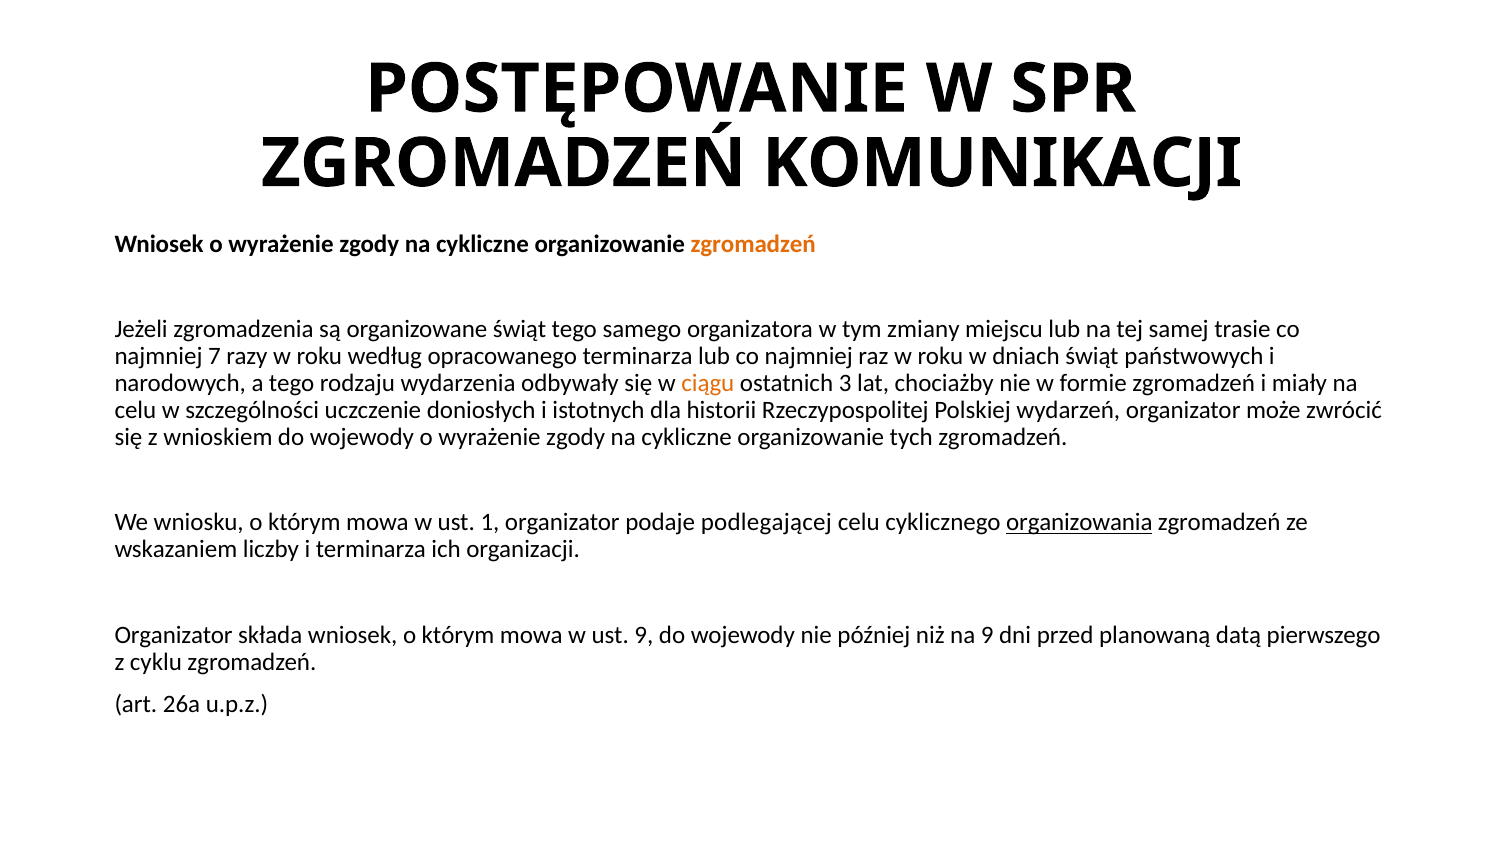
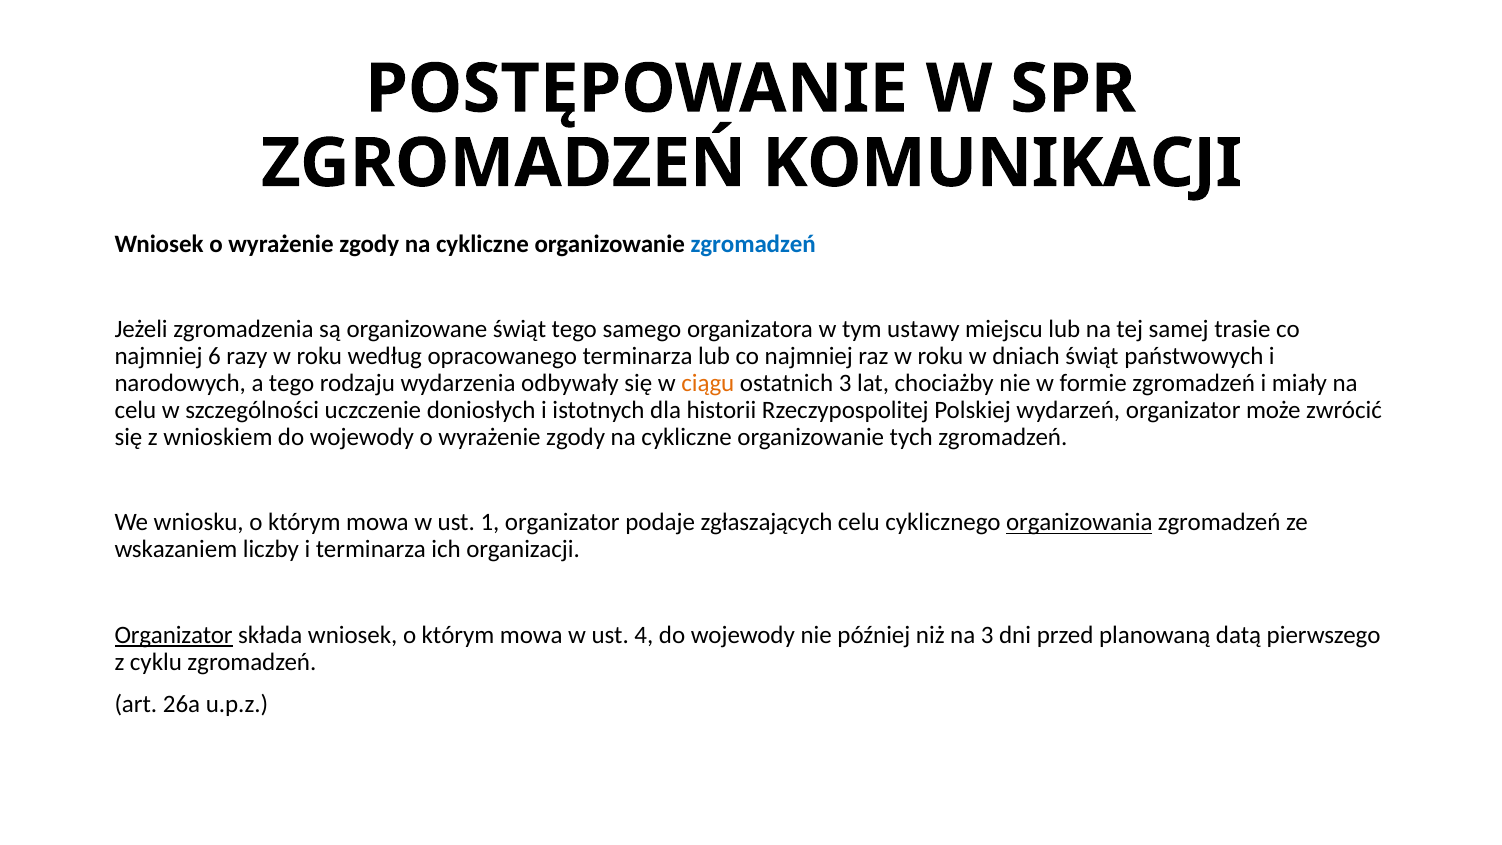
zgromadzeń at (753, 244) colour: orange -> blue
zmiany: zmiany -> ustawy
7: 7 -> 6
podlegającej: podlegającej -> zgłaszających
Organizator at (174, 635) underline: none -> present
ust 9: 9 -> 4
na 9: 9 -> 3
